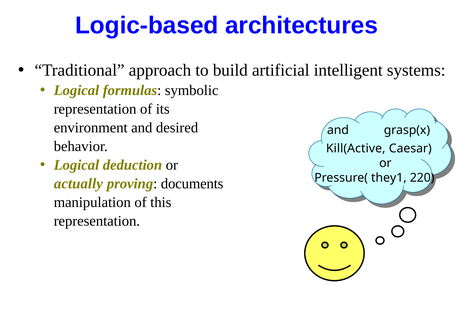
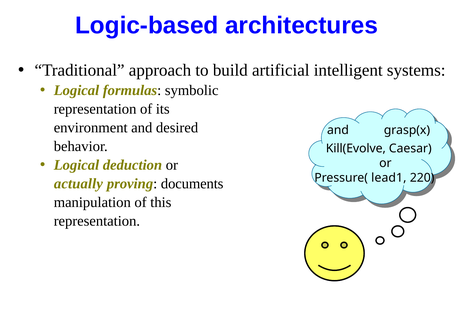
Kill(Active: Kill(Active -> Kill(Evolve
they1: they1 -> lead1
